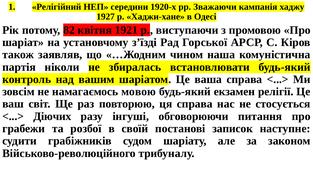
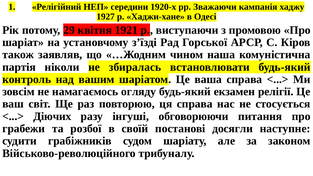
82: 82 -> 29
мовою: мовою -> огляду
записок: записок -> досягли
